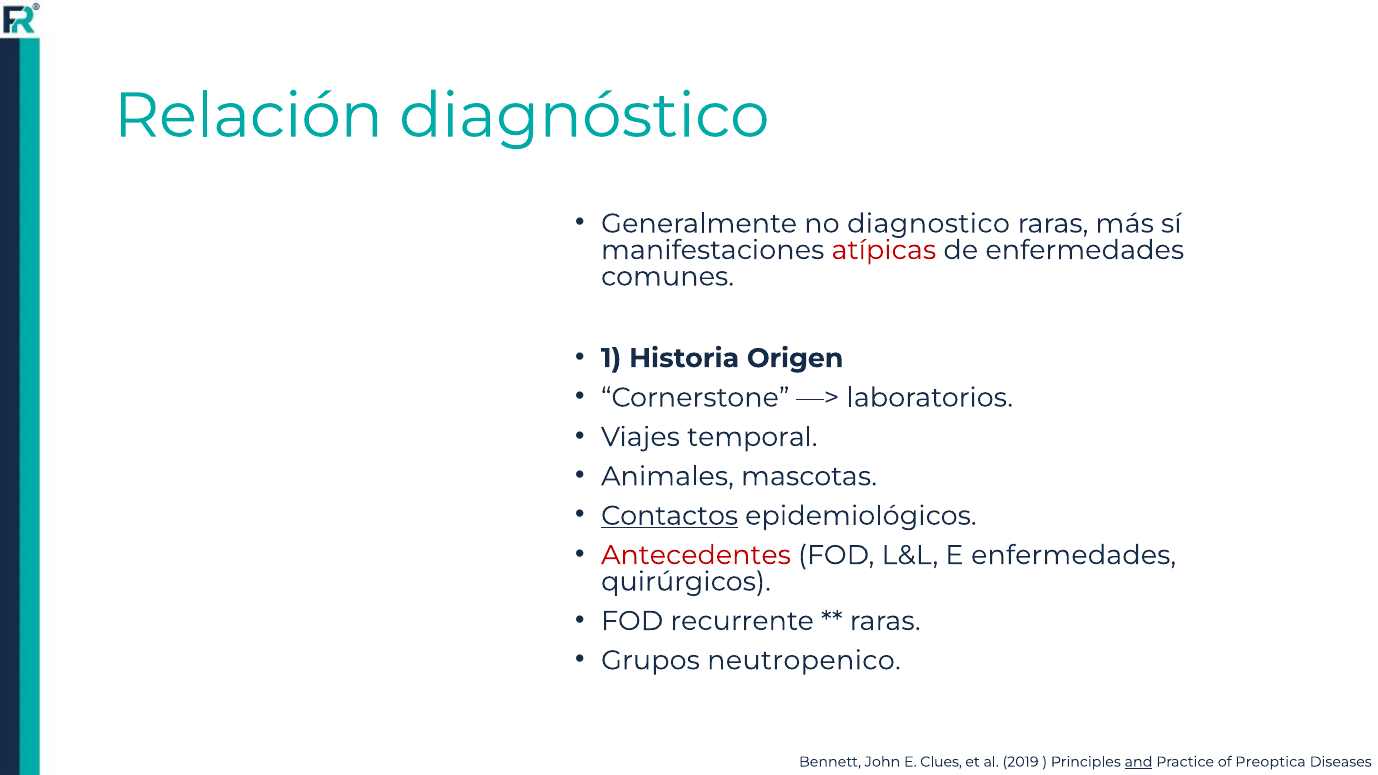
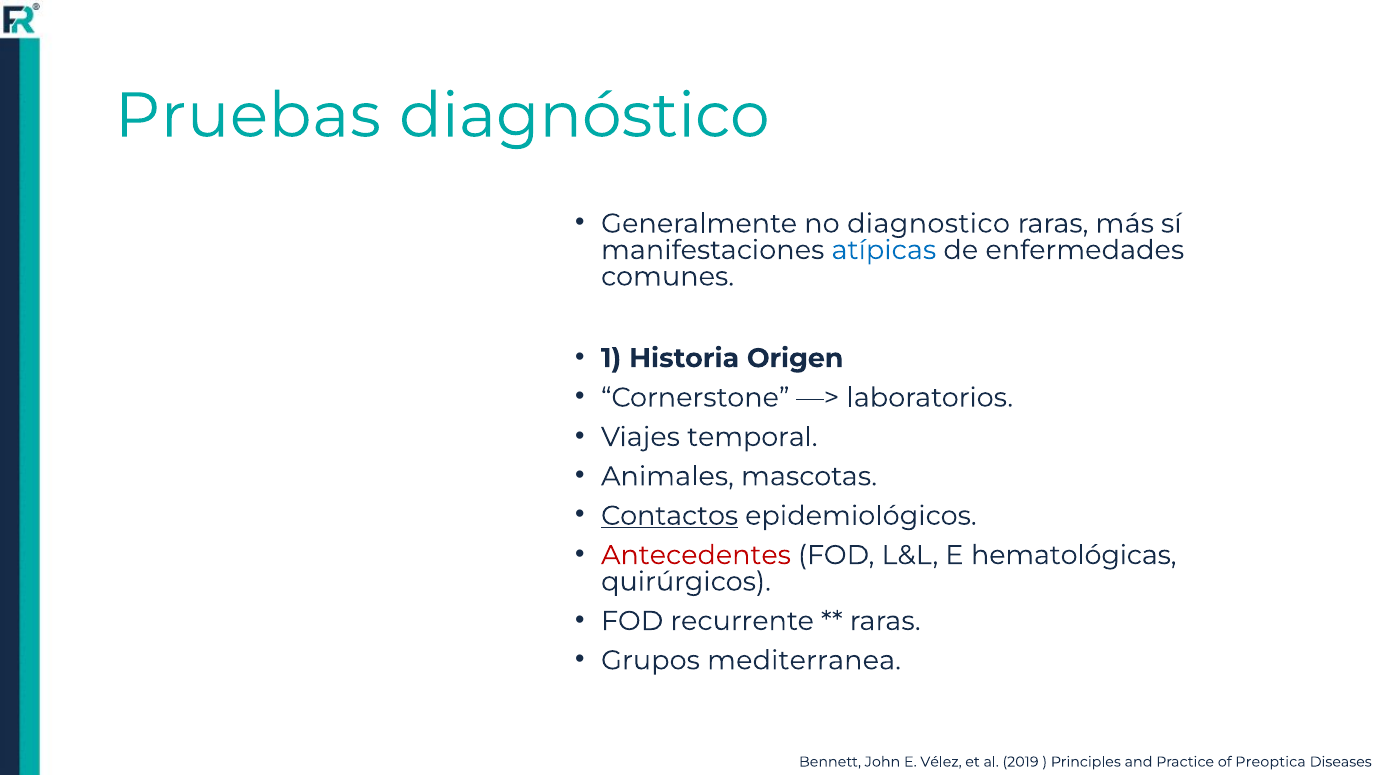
Relación: Relación -> Pruebas
atípicas colour: red -> blue
E enfermedades: enfermedades -> hematológicas
neutropenico: neutropenico -> mediterranea
Clues: Clues -> Vélez
and underline: present -> none
